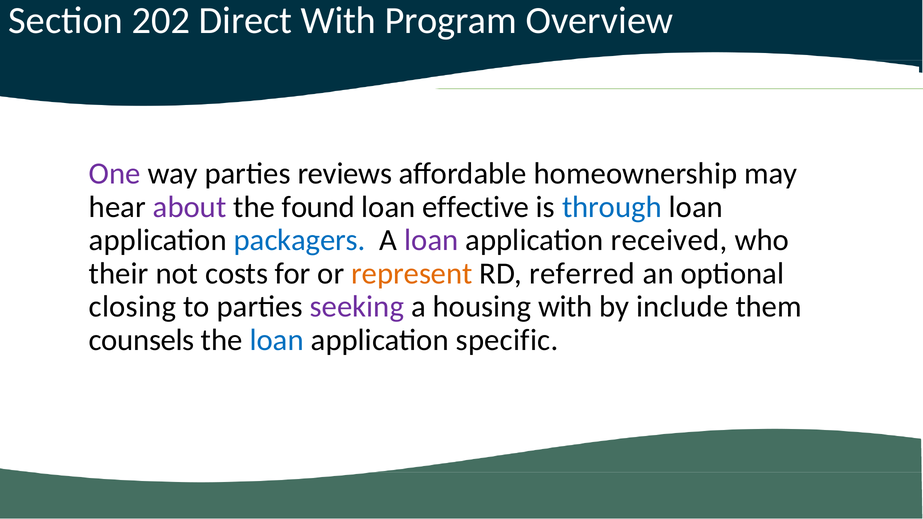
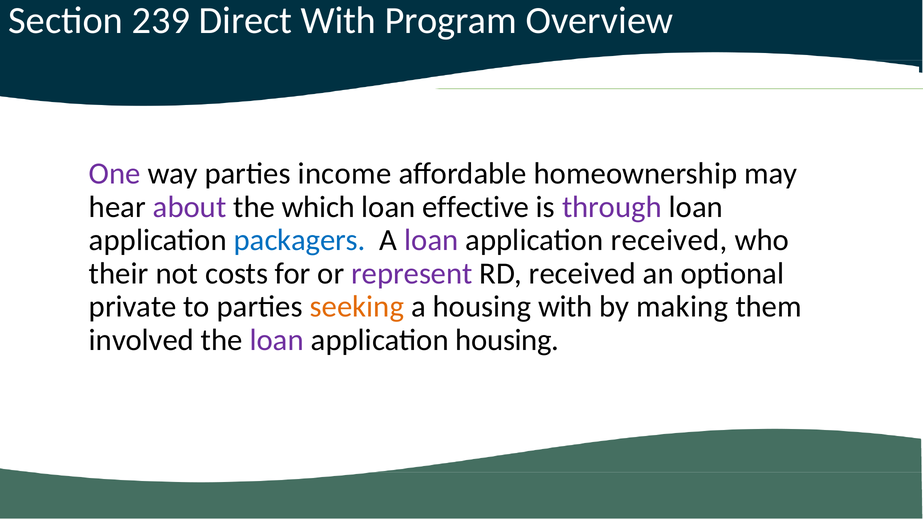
202: 202 -> 239
reviews: reviews -> income
found: found -> which
through colour: blue -> purple
represent colour: orange -> purple
RD referred: referred -> received
closing: closing -> private
seeking colour: purple -> orange
include: include -> making
counsels: counsels -> involved
loan at (277, 340) colour: blue -> purple
application specific: specific -> housing
